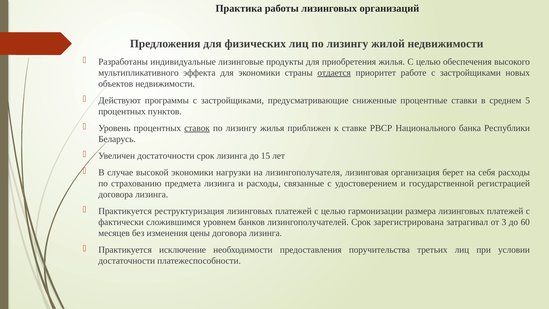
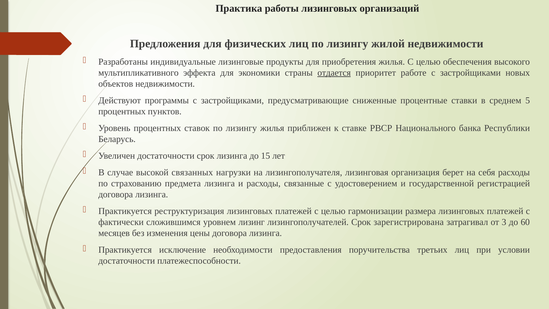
ставок underline: present -> none
высокой экономики: экономики -> связанных
банков: банков -> лизинг
